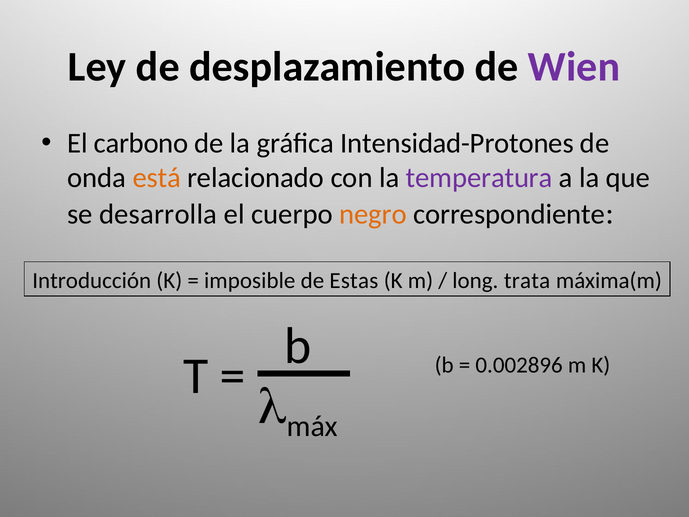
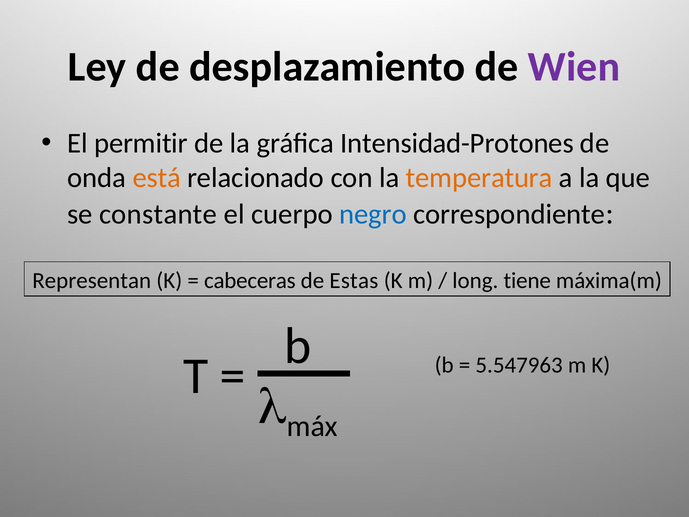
carbono: carbono -> permitir
temperatura colour: purple -> orange
desarrolla: desarrolla -> constante
negro colour: orange -> blue
Introducción: Introducción -> Representan
imposible: imposible -> cabeceras
trata: trata -> tiene
0.002896: 0.002896 -> 5.547963
